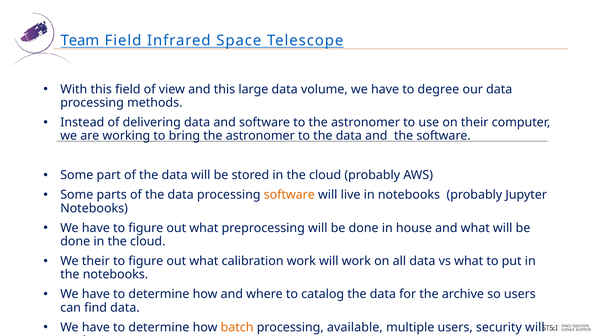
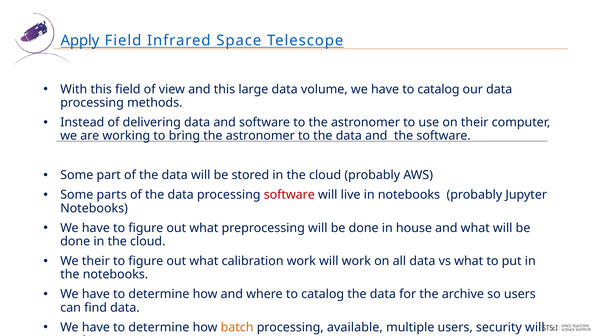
Team at (80, 41): Team -> Apply
have to degree: degree -> catalog
software at (289, 195) colour: orange -> red
